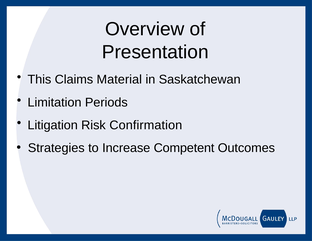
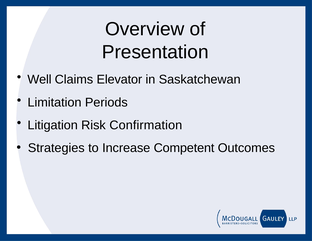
This: This -> Well
Material: Material -> Elevator
